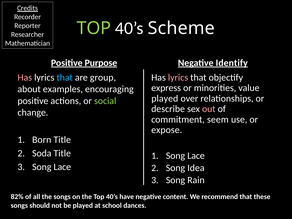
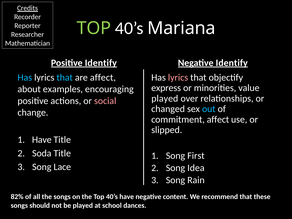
Scheme: Scheme -> Mariana
Positive Purpose: Purpose -> Identify
Has at (25, 77) colour: pink -> light blue
are group: group -> affect
social colour: light green -> pink
describe: describe -> changed
out colour: pink -> light blue
commitment seem: seem -> affect
expose: expose -> slipped
Born at (42, 140): Born -> Have
Lace at (196, 156): Lace -> First
